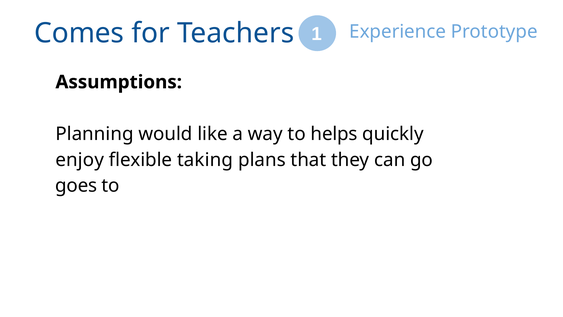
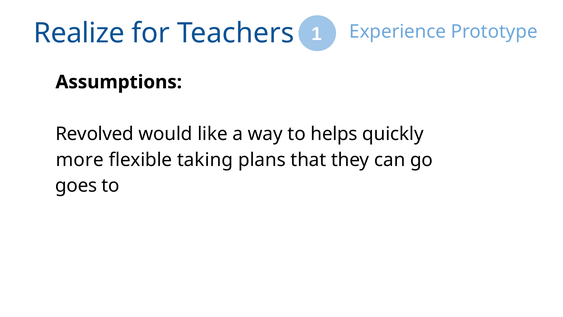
Comes: Comes -> Realize
Planning: Planning -> Revolved
enjoy: enjoy -> more
